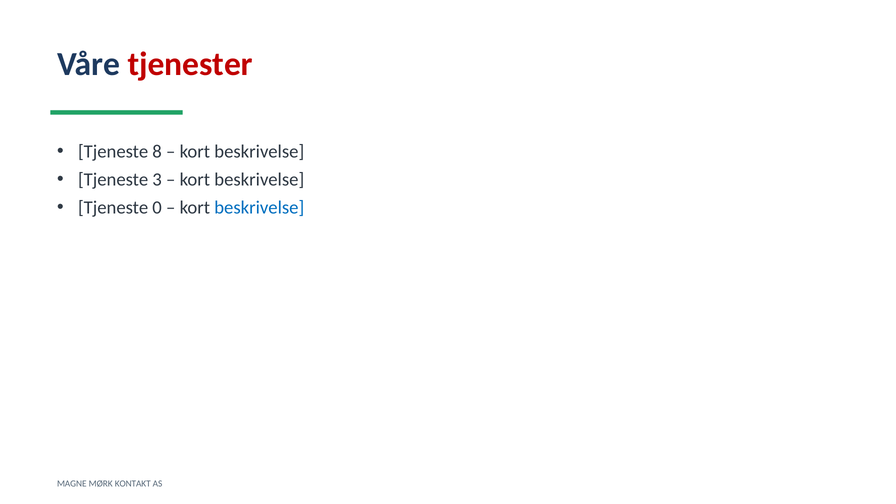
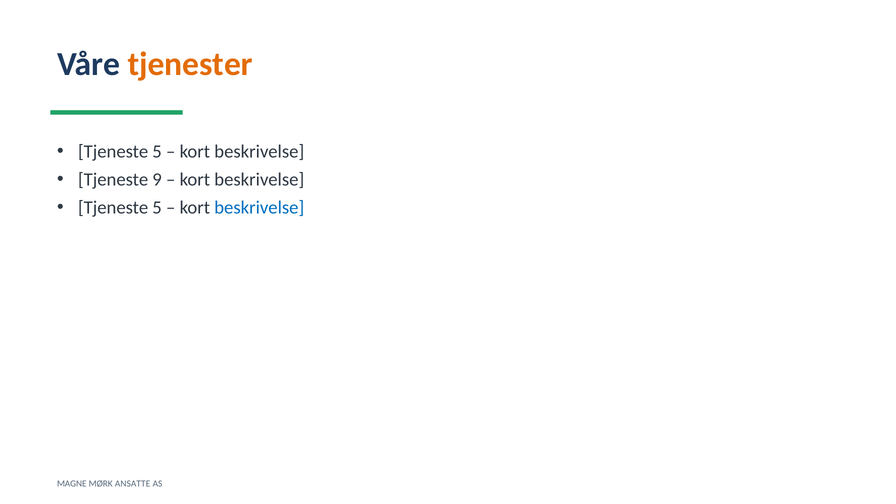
tjenester colour: red -> orange
8 at (157, 152): 8 -> 5
3: 3 -> 9
0 at (157, 208): 0 -> 5
KONTAKT: KONTAKT -> ANSATTE
